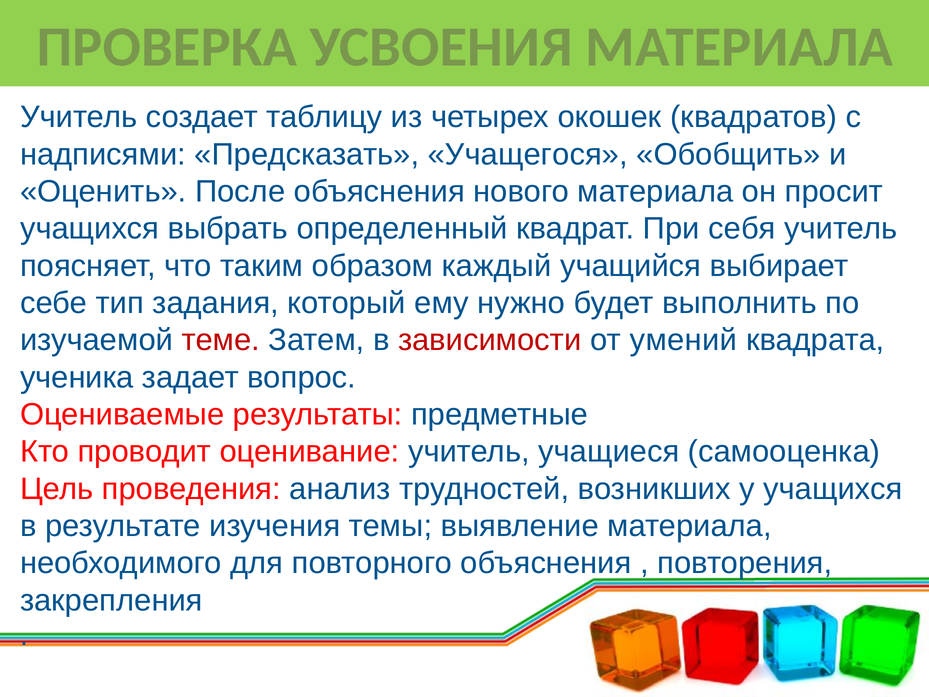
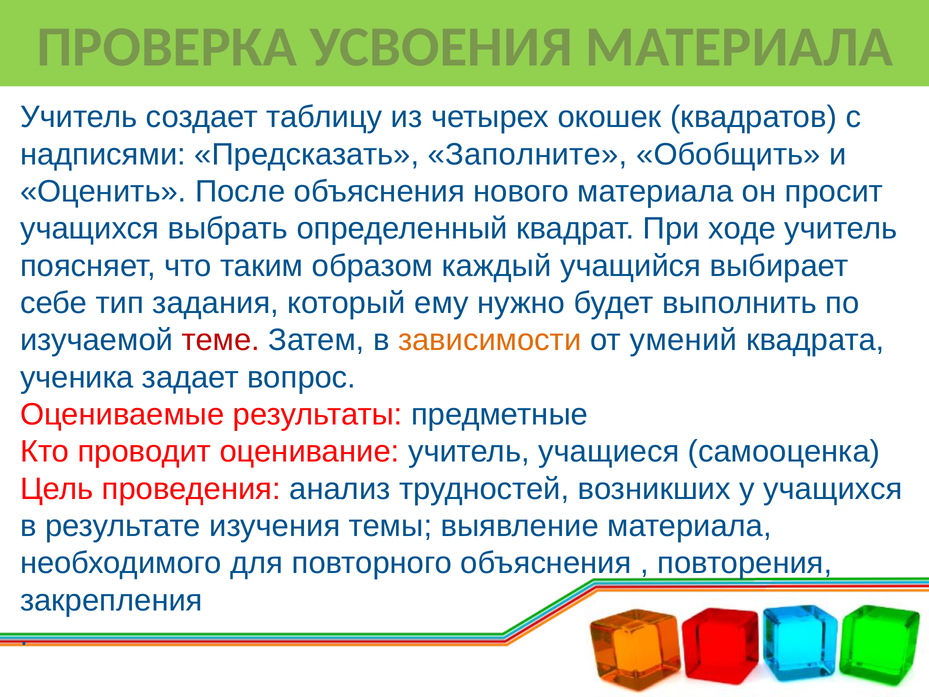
Учащегося: Учащегося -> Заполните
себя: себя -> ходе
зависимости colour: red -> orange
